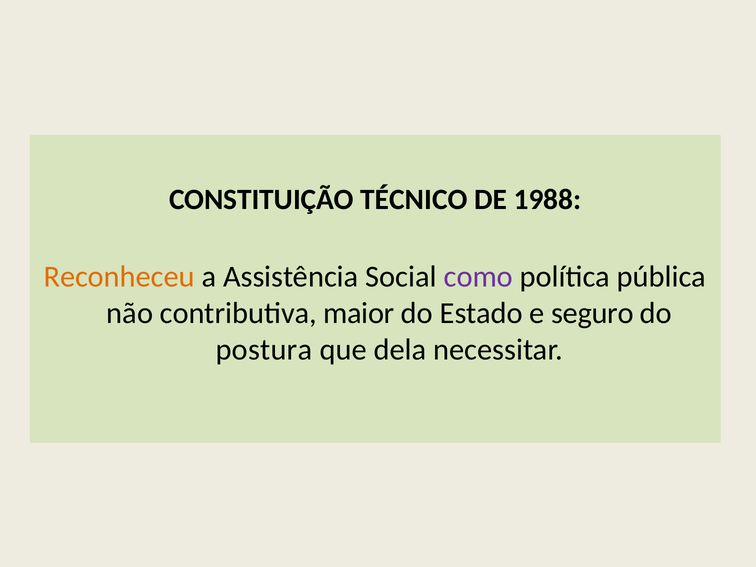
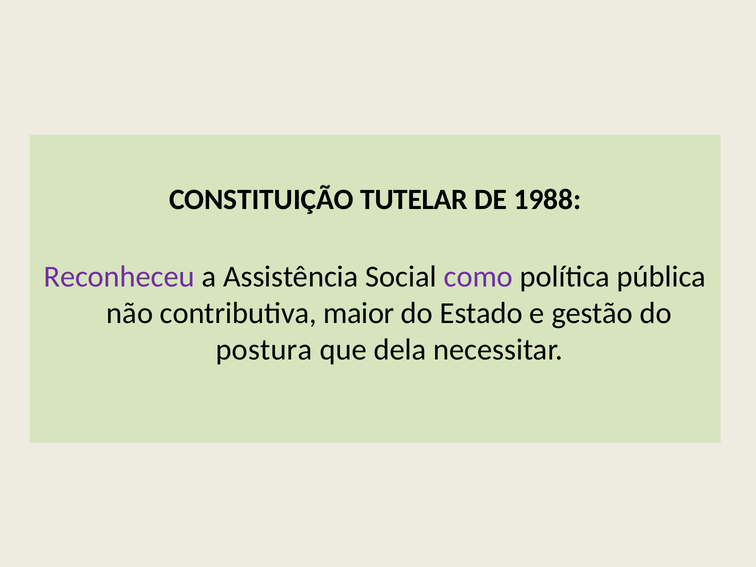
TÉCNICO: TÉCNICO -> TUTELAR
Reconheceu colour: orange -> purple
seguro: seguro -> gestão
